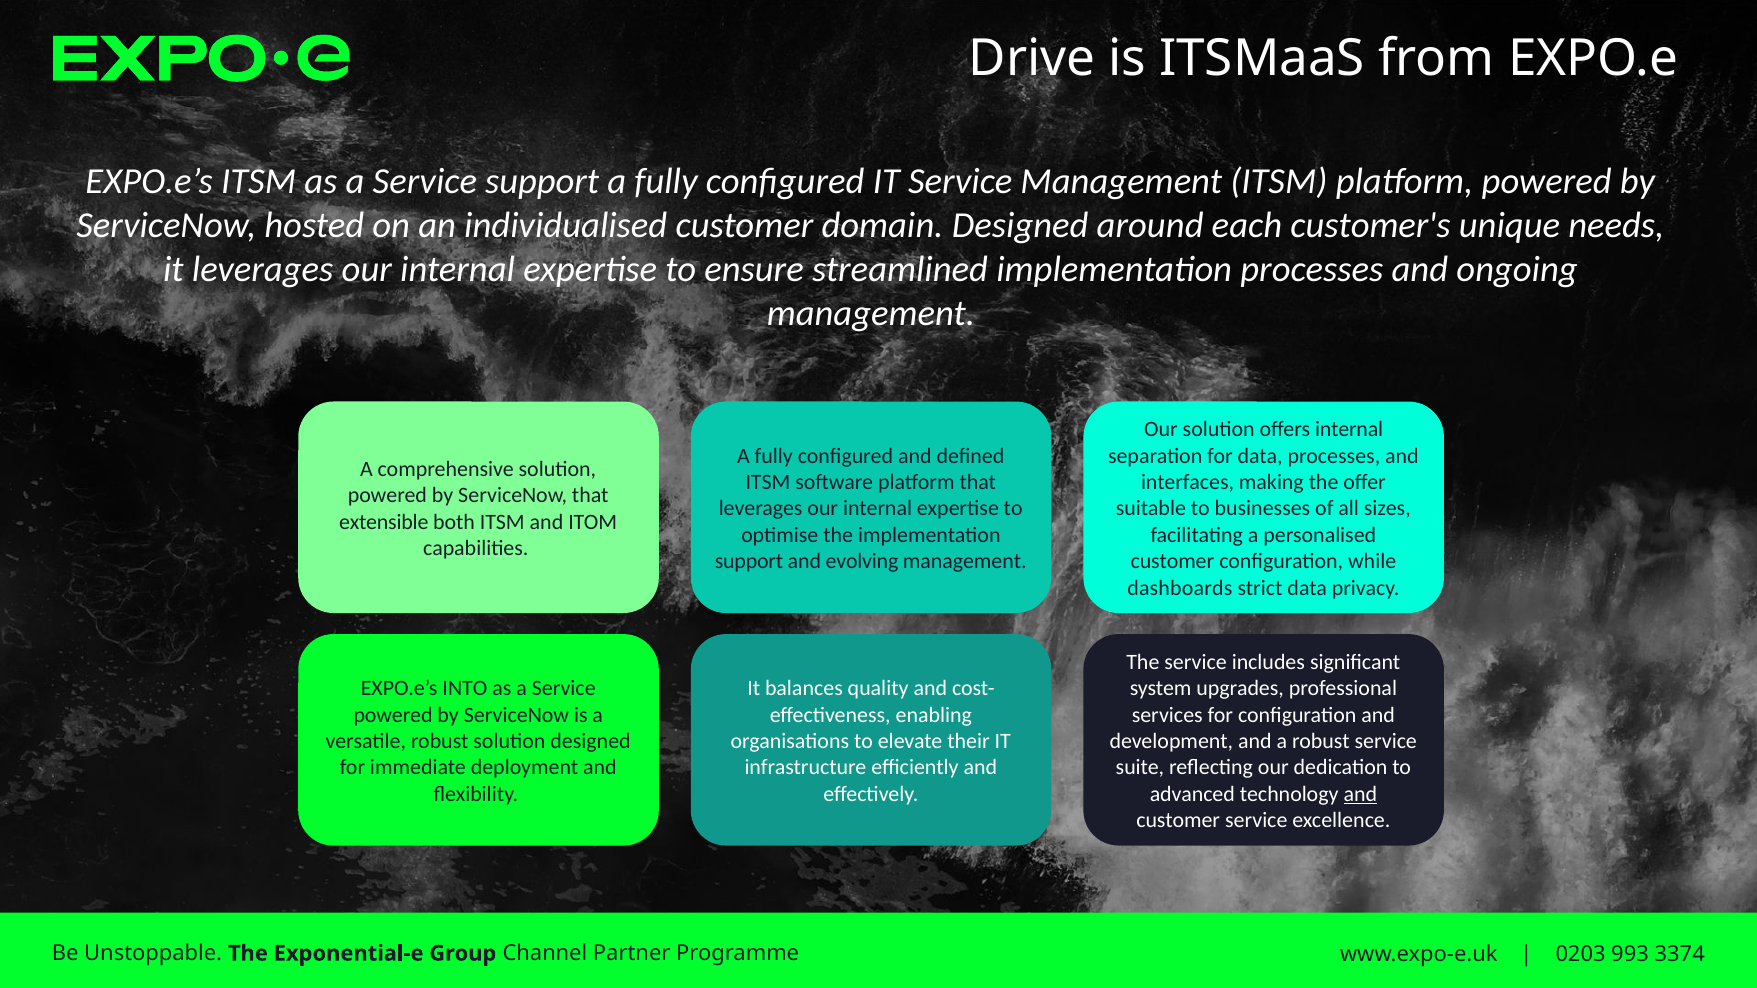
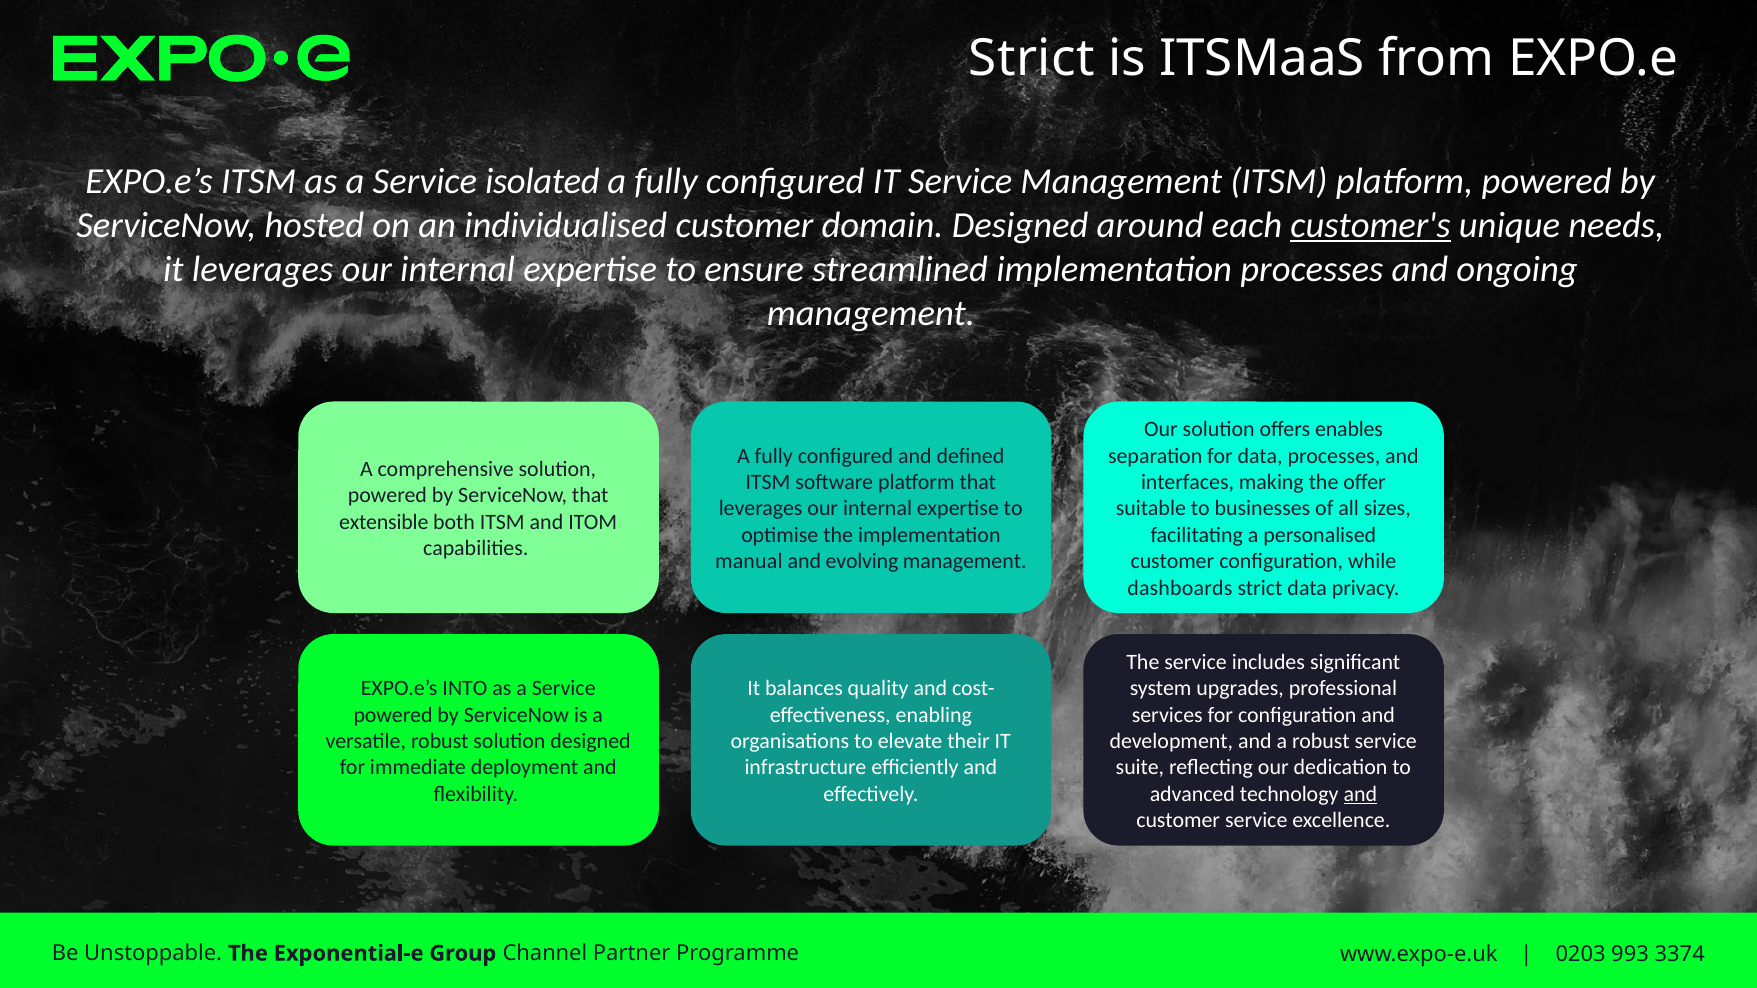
Drive at (1032, 59): Drive -> Strict
Service support: support -> isolated
customer's underline: none -> present
offers internal: internal -> enables
support at (749, 562): support -> manual
